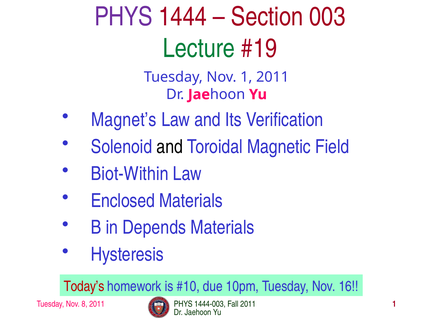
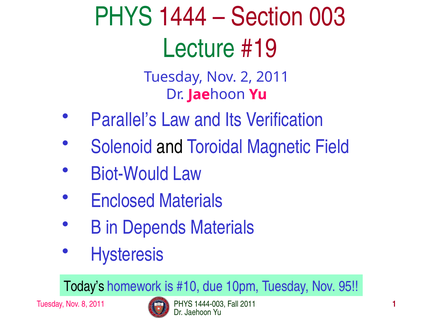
PHYS at (124, 17) colour: purple -> green
Nov 1: 1 -> 2
Magnet’s: Magnet’s -> Parallel’s
Biot-Within: Biot-Within -> Biot-Would
Today’s colour: red -> black
16: 16 -> 95
